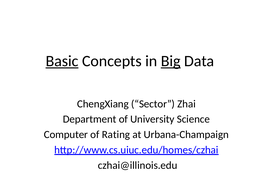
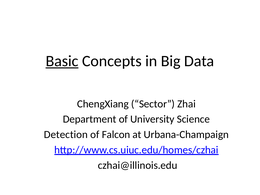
Big underline: present -> none
Computer: Computer -> Detection
Rating: Rating -> Falcon
